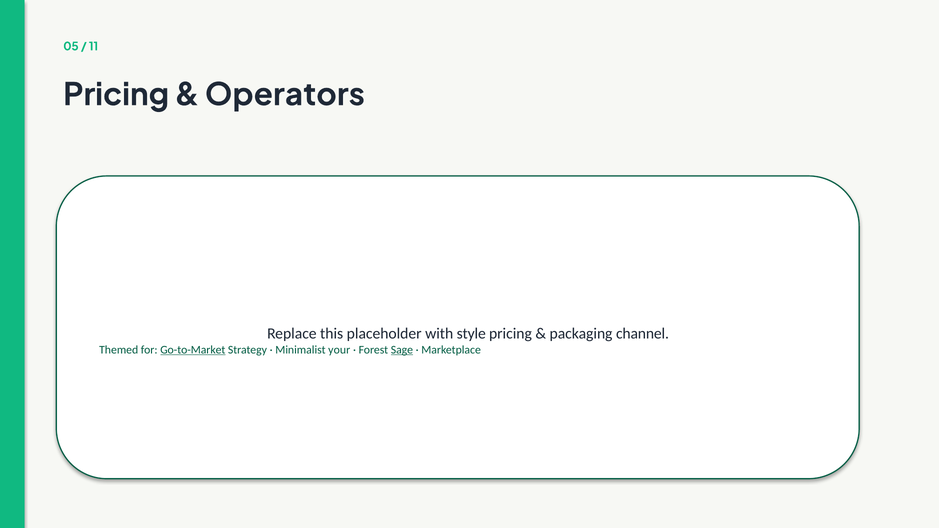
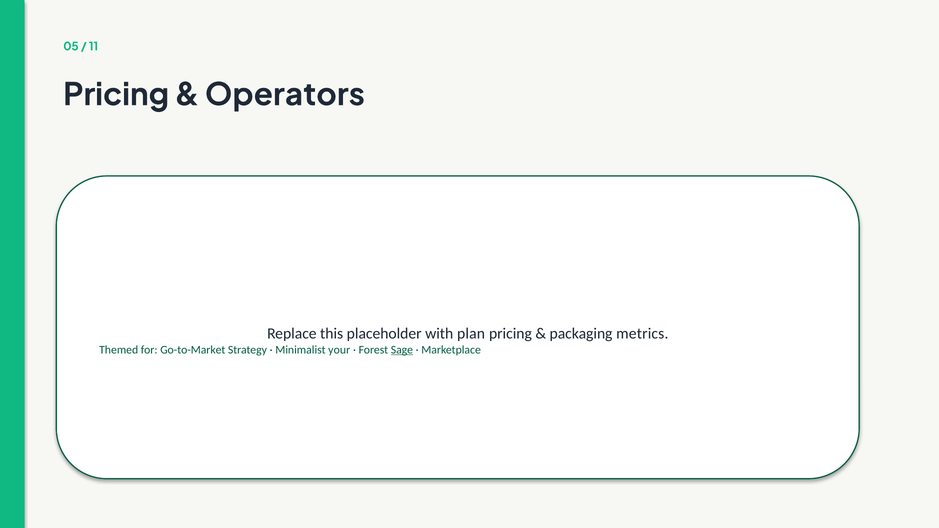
style: style -> plan
channel: channel -> metrics
Go-to-Market underline: present -> none
